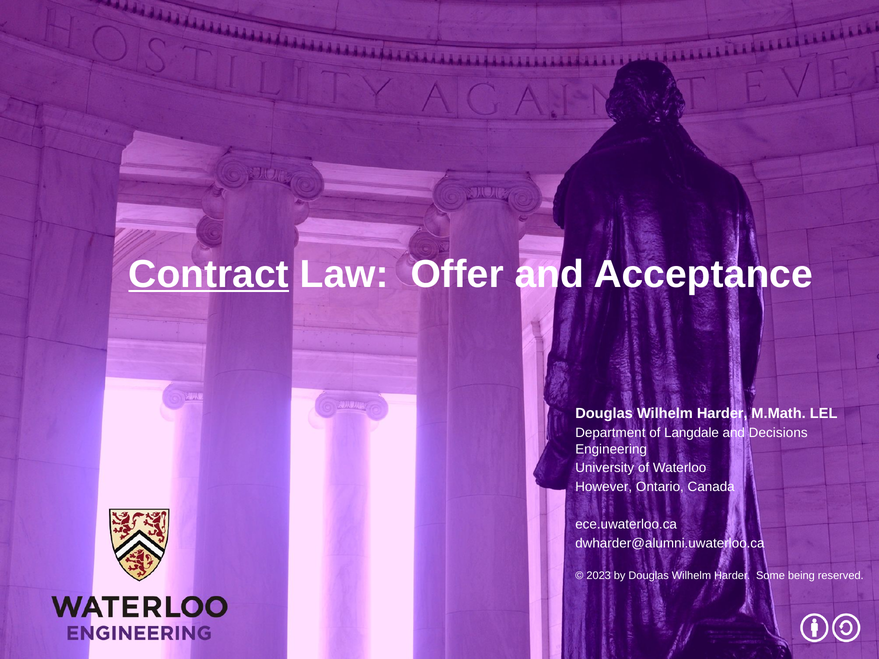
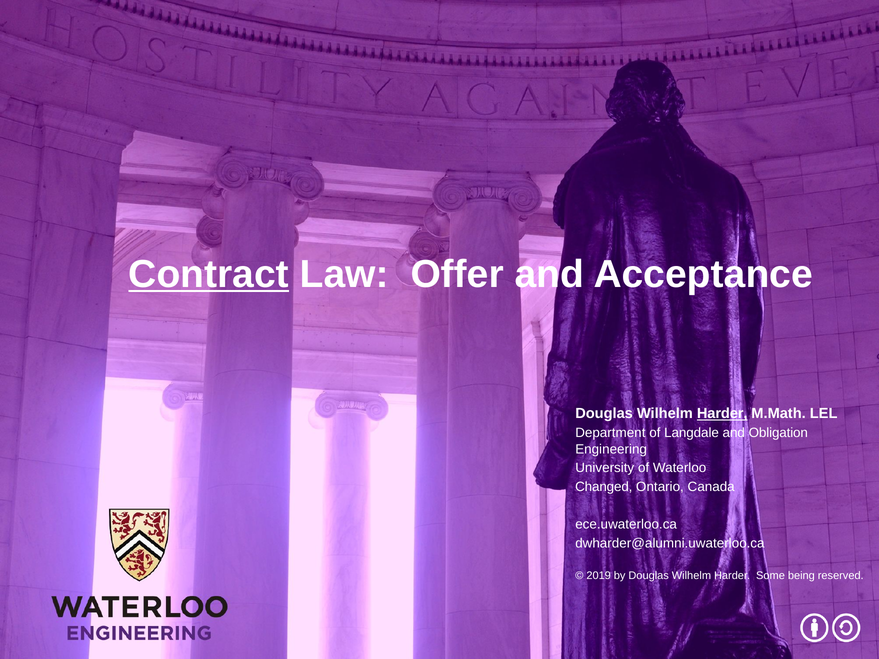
Harder at (722, 414) underline: none -> present
Decisions: Decisions -> Obligation
However: However -> Changed
2023: 2023 -> 2019
